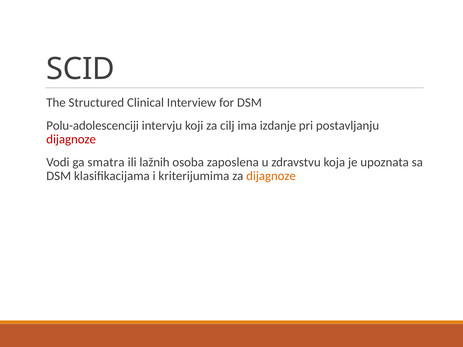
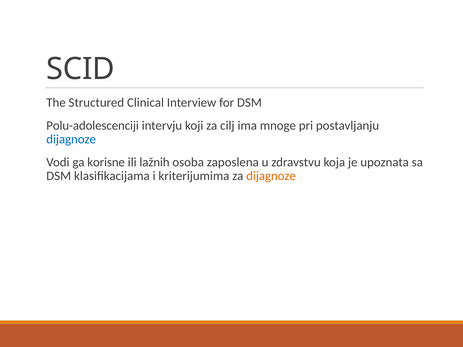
izdanje: izdanje -> mnoge
dijagnoze at (71, 139) colour: red -> blue
smatra: smatra -> korisne
